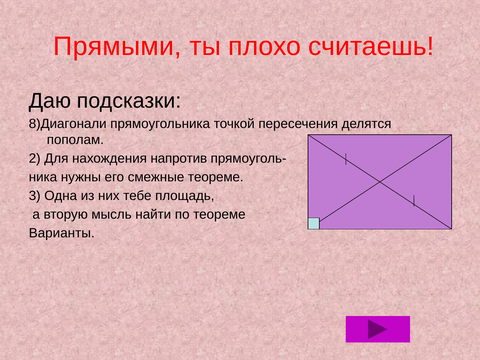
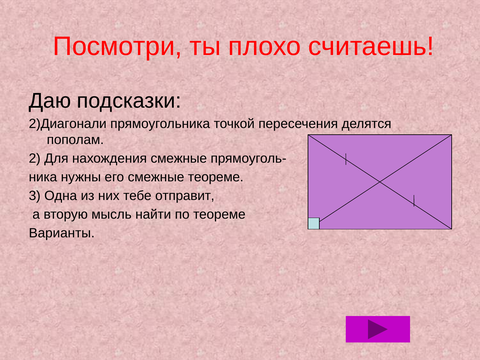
Прямыми: Прямыми -> Посмотри
8)Диагонали: 8)Диагонали -> 2)Диагонали
нахождения напротив: напротив -> смежные
площадь: площадь -> отправит
